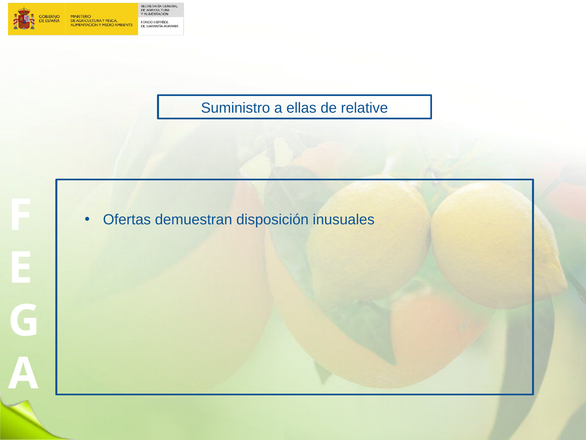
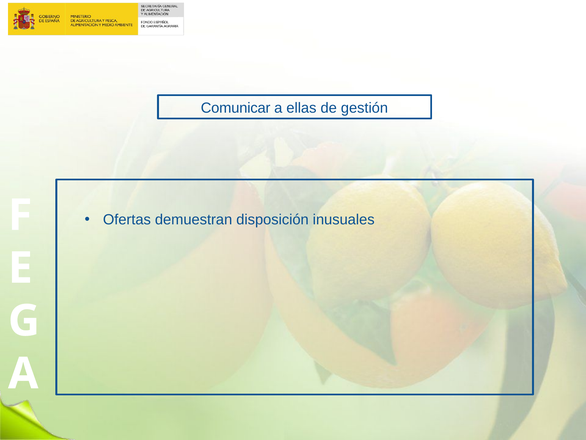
Suministro: Suministro -> Comunicar
relative: relative -> gestión
